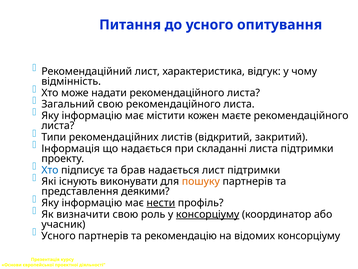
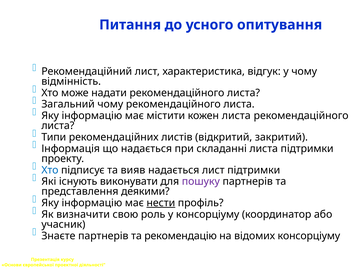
Загальний свою: свою -> чому
кожен маєте: маєте -> листа
брав: брав -> вияв
пошуку colour: orange -> purple
консорціуму at (208, 214) underline: present -> none
Усного at (58, 235): Усного -> Знаєте
